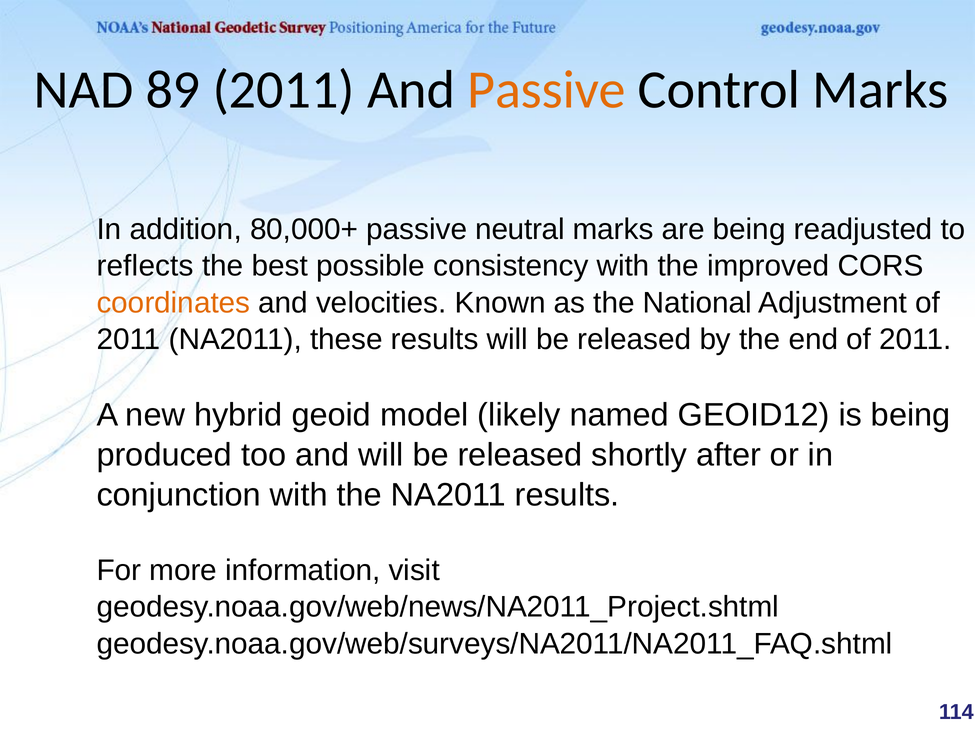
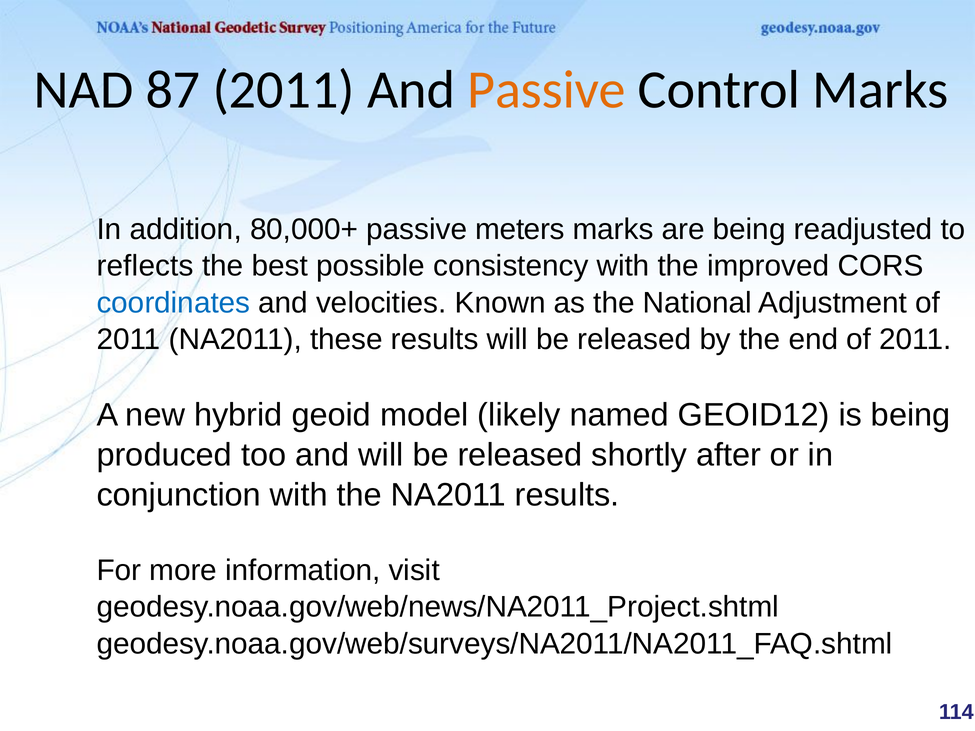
89: 89 -> 87
neutral: neutral -> meters
coordinates colour: orange -> blue
